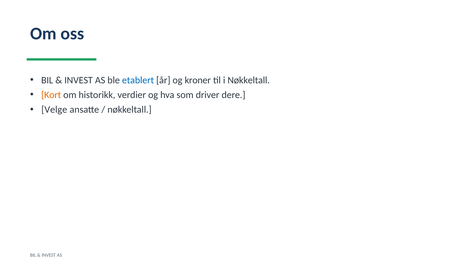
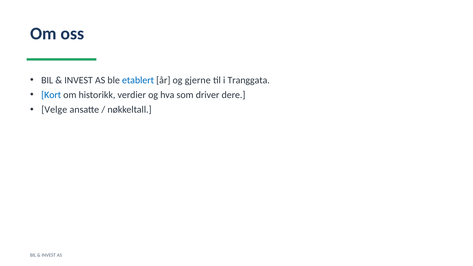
kroner: kroner -> gjerne
i Nøkkeltall: Nøkkeltall -> Tranggata
Kort colour: orange -> blue
